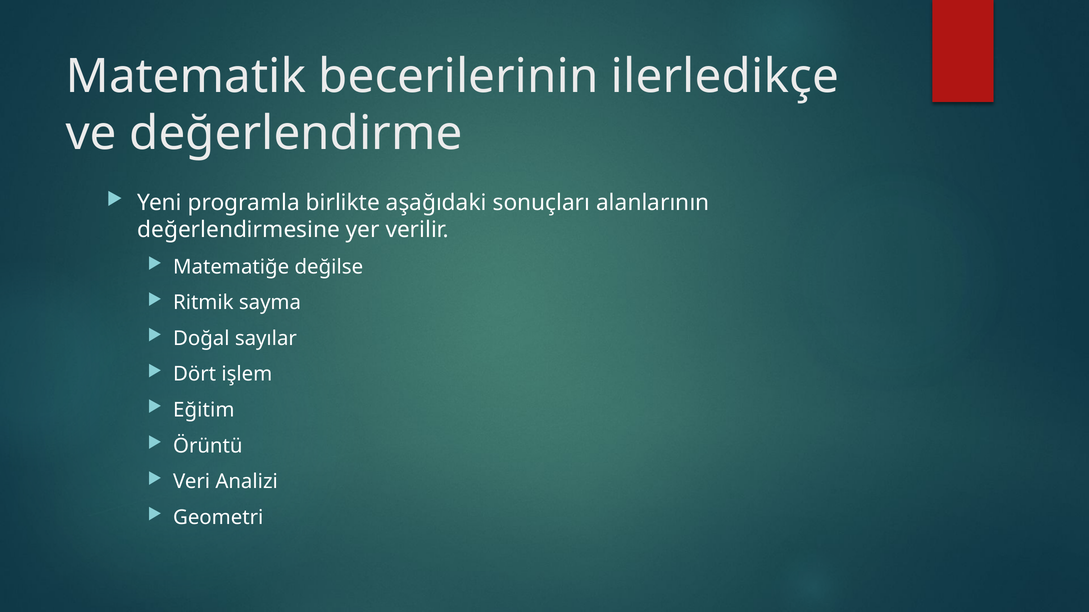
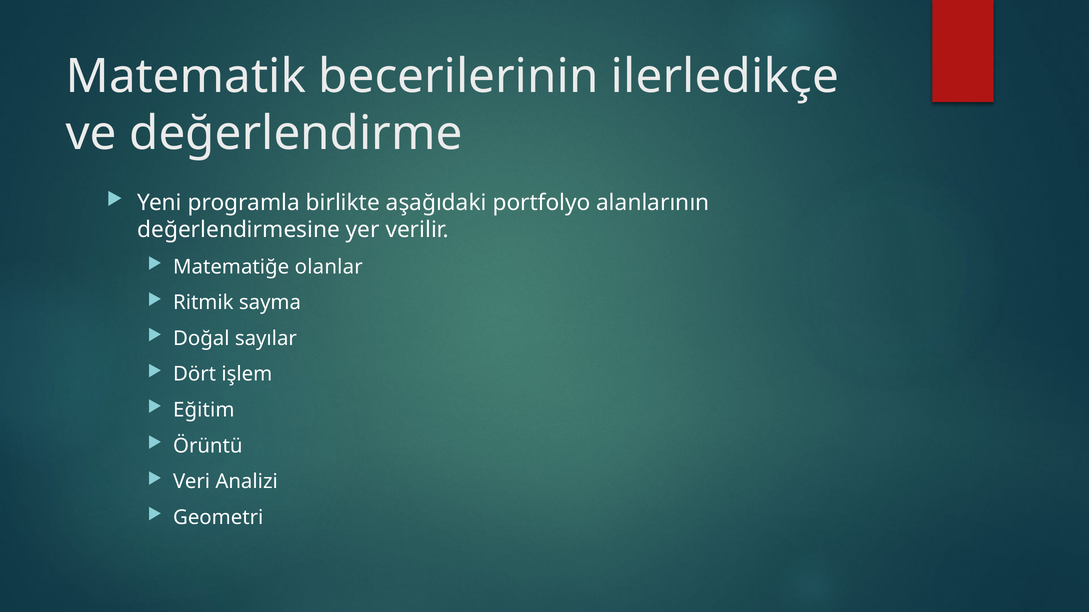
sonuçları: sonuçları -> portfolyo
değilse: değilse -> olanlar
